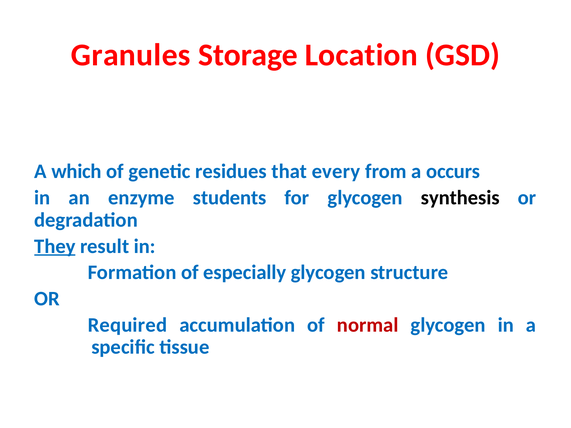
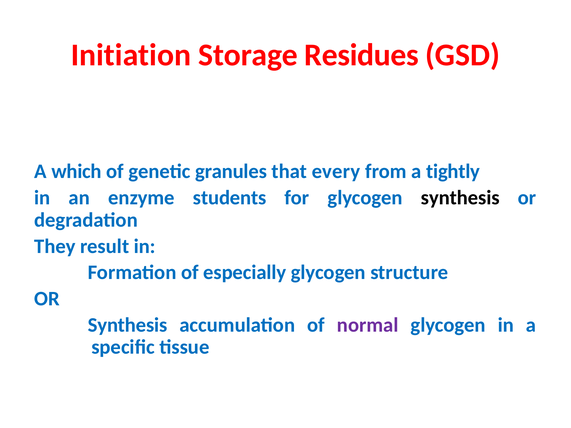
Granules: Granules -> Initiation
Location: Location -> Residues
residues: residues -> granules
occurs: occurs -> tightly
They underline: present -> none
Required at (127, 325): Required -> Synthesis
normal colour: red -> purple
